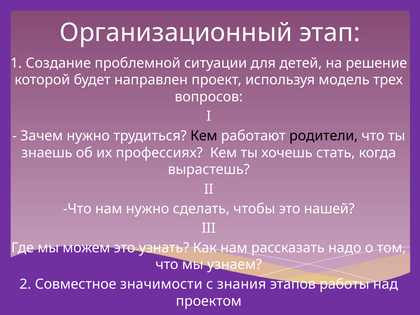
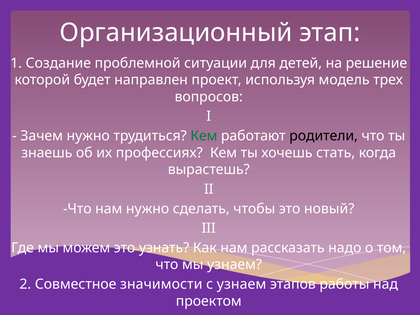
Кем at (204, 136) colour: black -> green
нашей: нашей -> новый
с знания: знания -> узнаем
